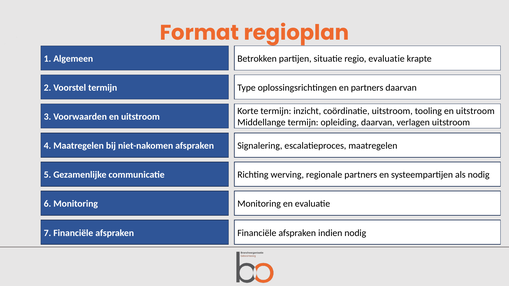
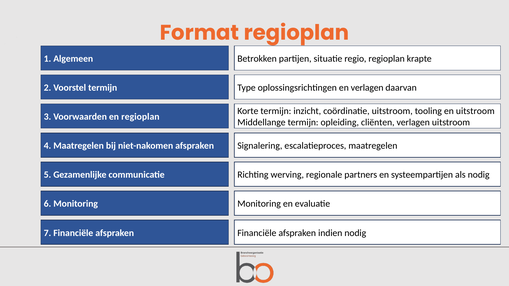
regio evaluatie: evaluatie -> regioplan
en partners: partners -> verlagen
Voorwaarden en uitstroom: uitstroom -> regioplan
opleiding daarvan: daarvan -> cliënten
